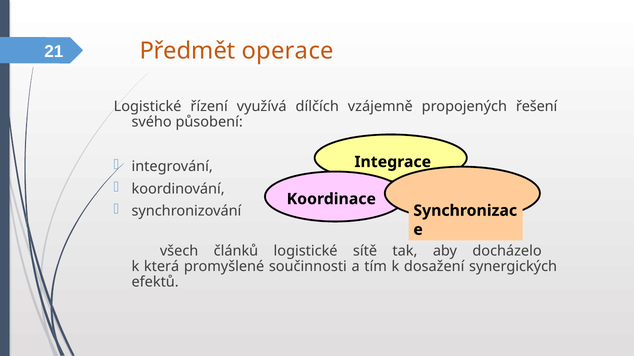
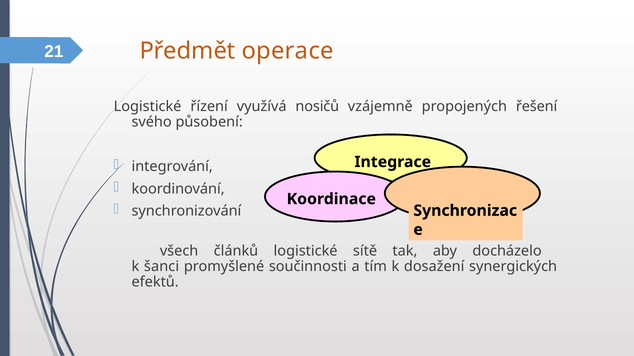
dílčích: dílčích -> nosičů
která: která -> šanci
